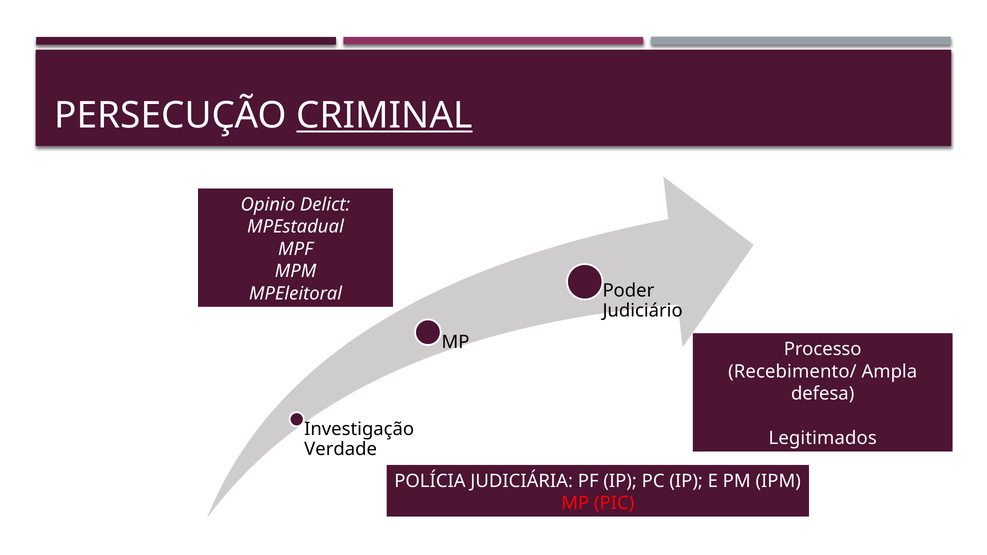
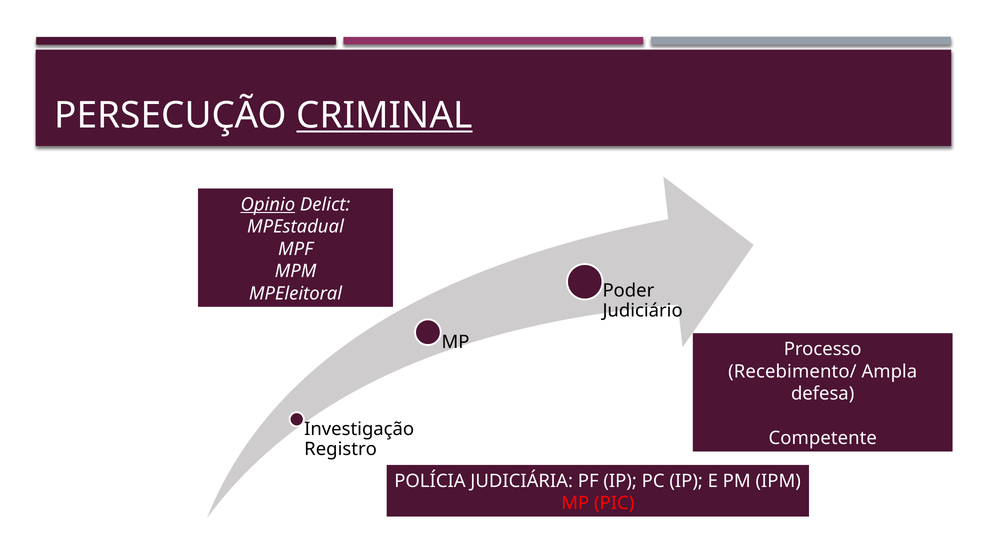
Opinio underline: none -> present
Legitimados: Legitimados -> Competente
Verdade: Verdade -> Registro
